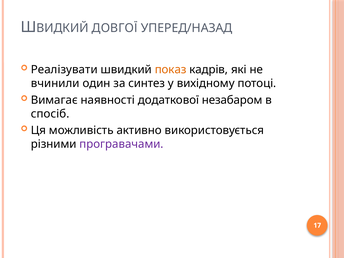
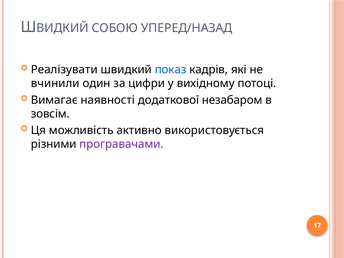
ДОВГОЇ: ДОВГОЇ -> СОБОЮ
показ colour: orange -> blue
синтез: синтез -> цифри
спосіб: спосіб -> зовсім
